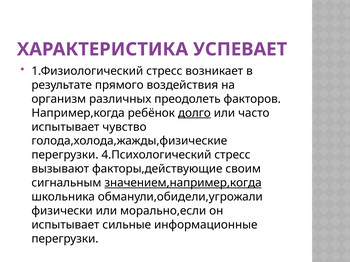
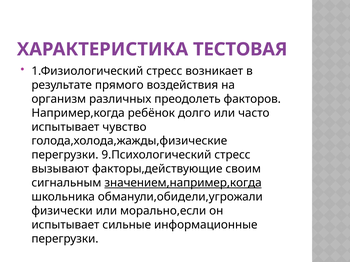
УСПЕВАЕТ: УСПЕВАЕТ -> ТЕСТОВАЯ
долго underline: present -> none
4.Психологический: 4.Психологический -> 9.Психологический
